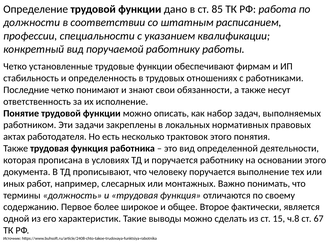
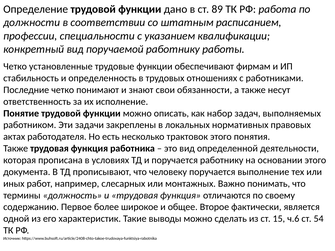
85: 85 -> 89
ч.8: ч.8 -> ч.6
67: 67 -> 54
